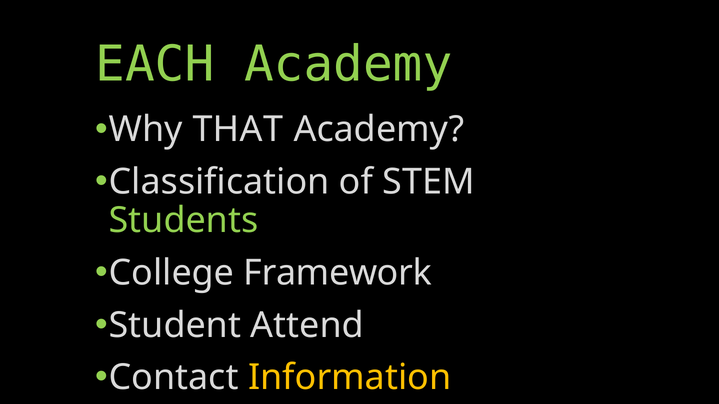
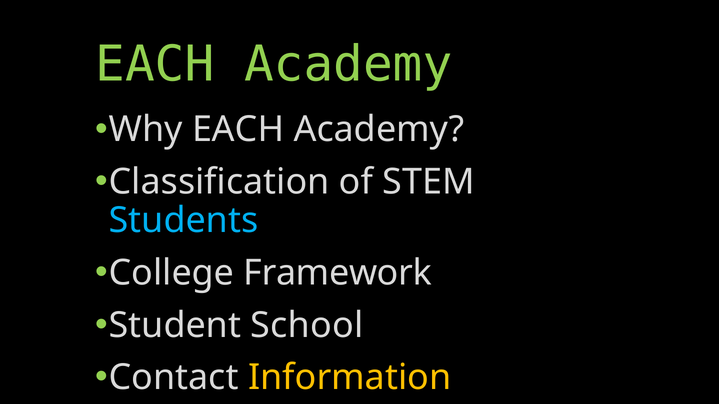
Why THAT: THAT -> EACH
Students colour: light green -> light blue
Attend: Attend -> School
